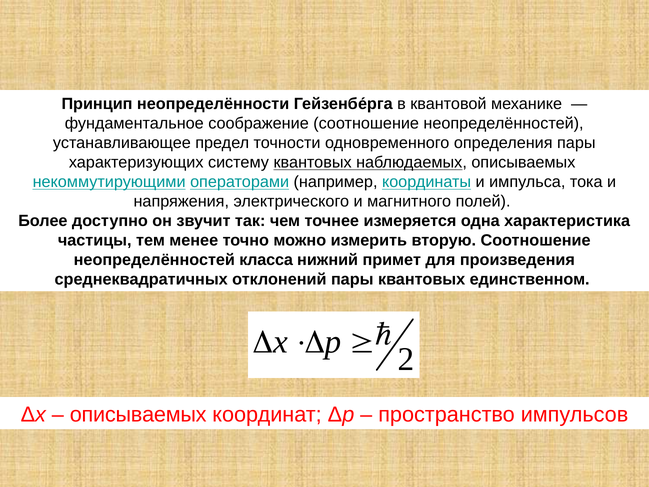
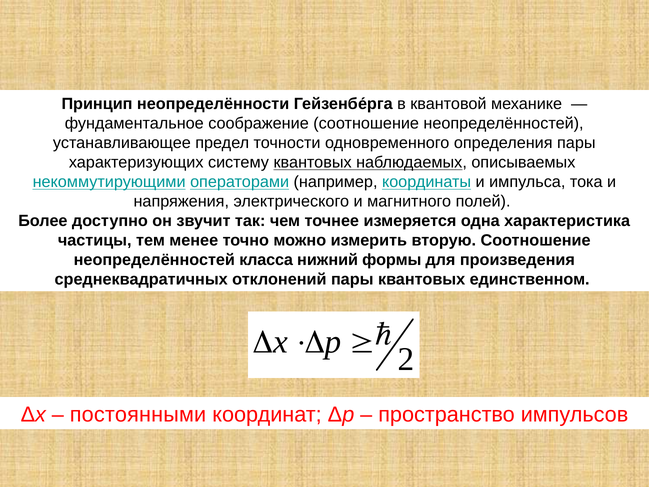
примет: примет -> формы
описываемых at (138, 414): описываемых -> постоянными
